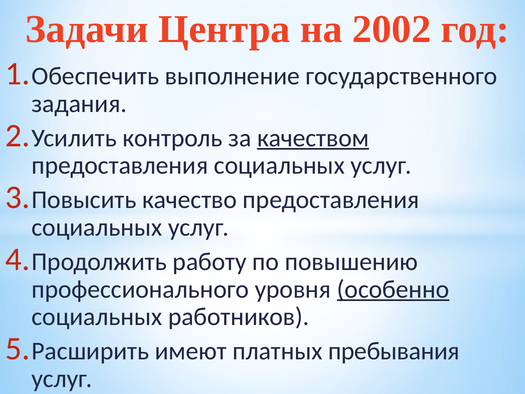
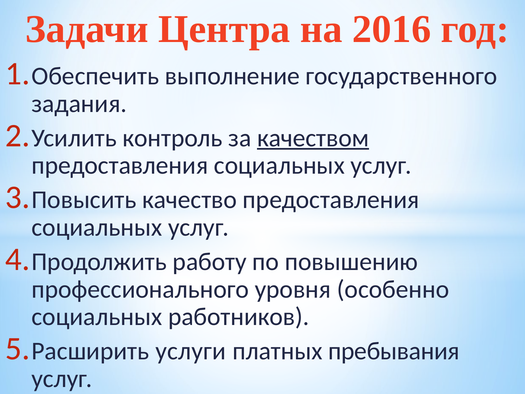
2002: 2002 -> 2016
особенно underline: present -> none
имеют: имеют -> услуги
